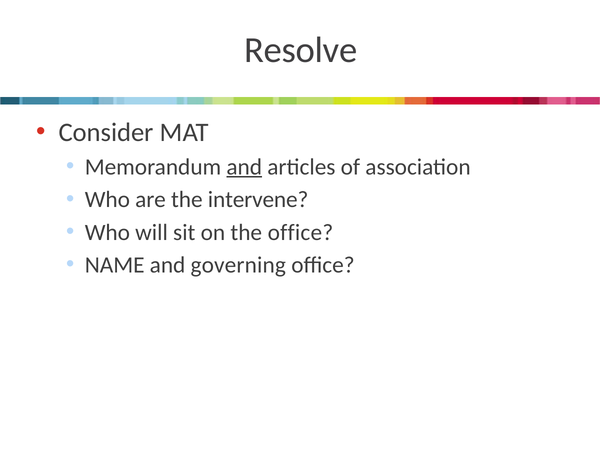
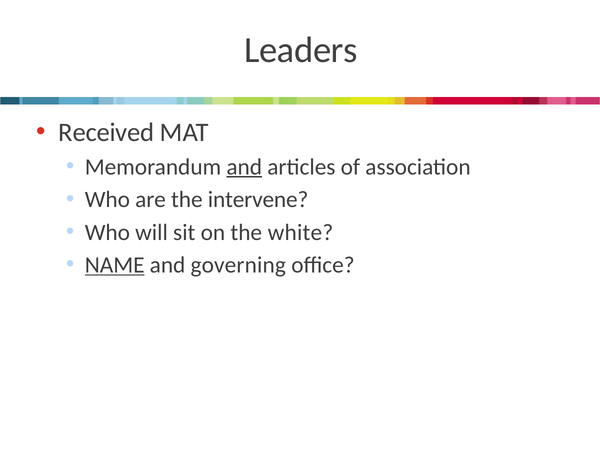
Resolve: Resolve -> Leaders
Consider: Consider -> Received
the office: office -> white
NAME underline: none -> present
